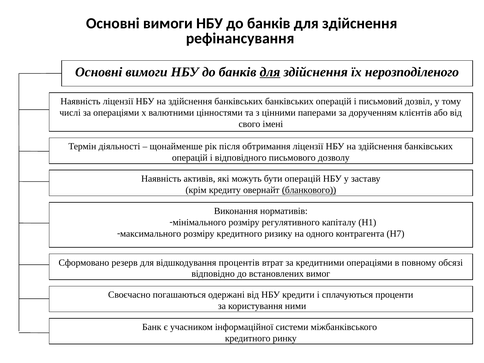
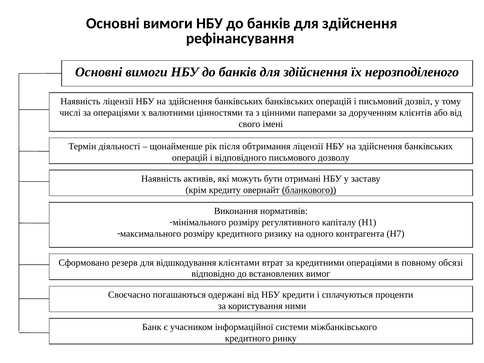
для at (270, 72) underline: present -> none
бути операцій: операцій -> отримані
процентів: процентів -> клієнтами
